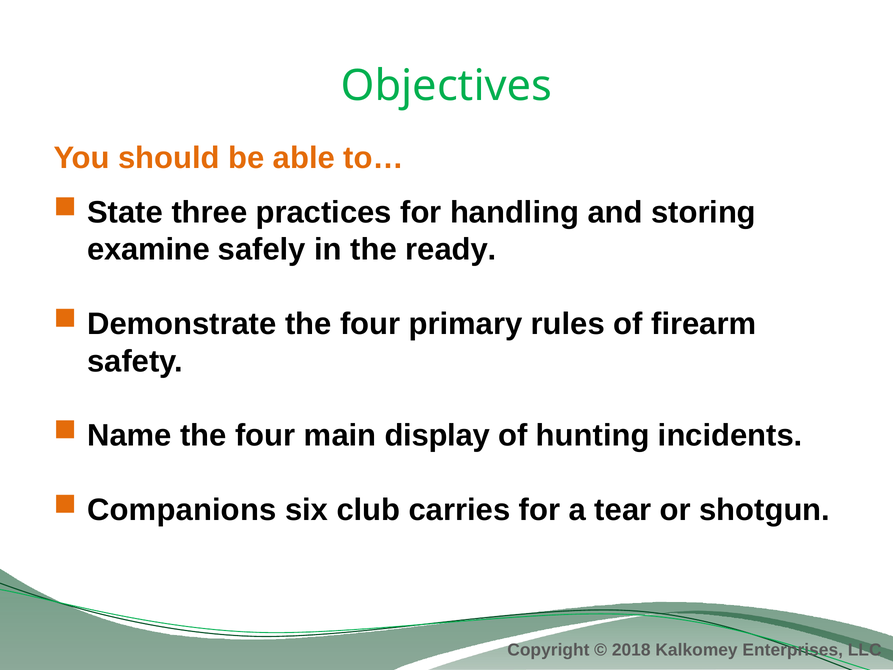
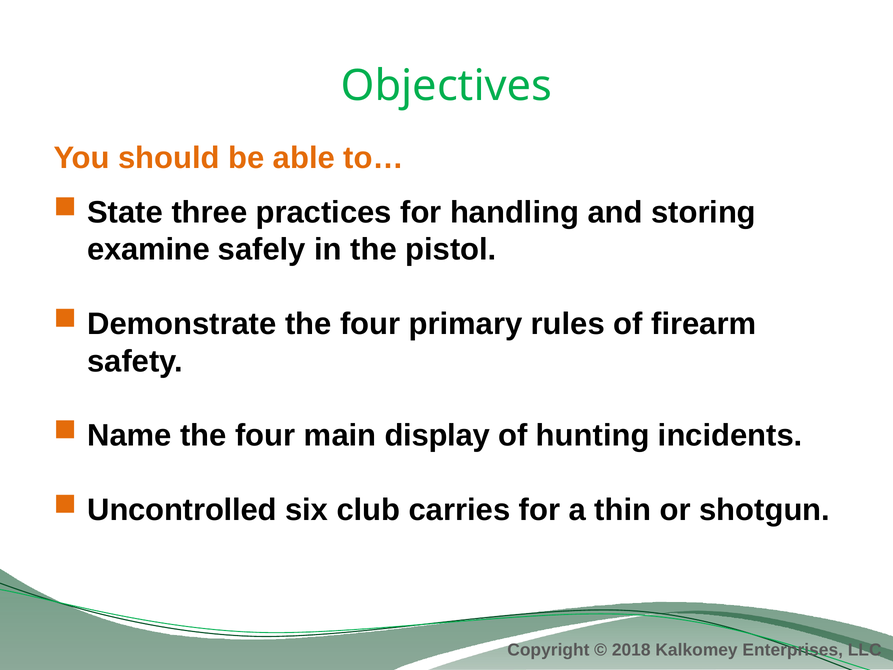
ready: ready -> pistol
Companions: Companions -> Uncontrolled
tear: tear -> thin
